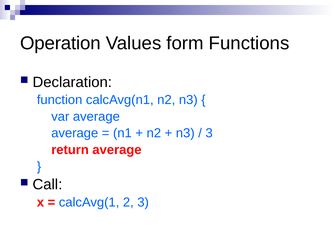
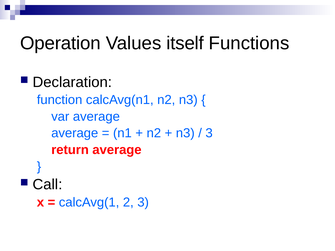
form: form -> itself
